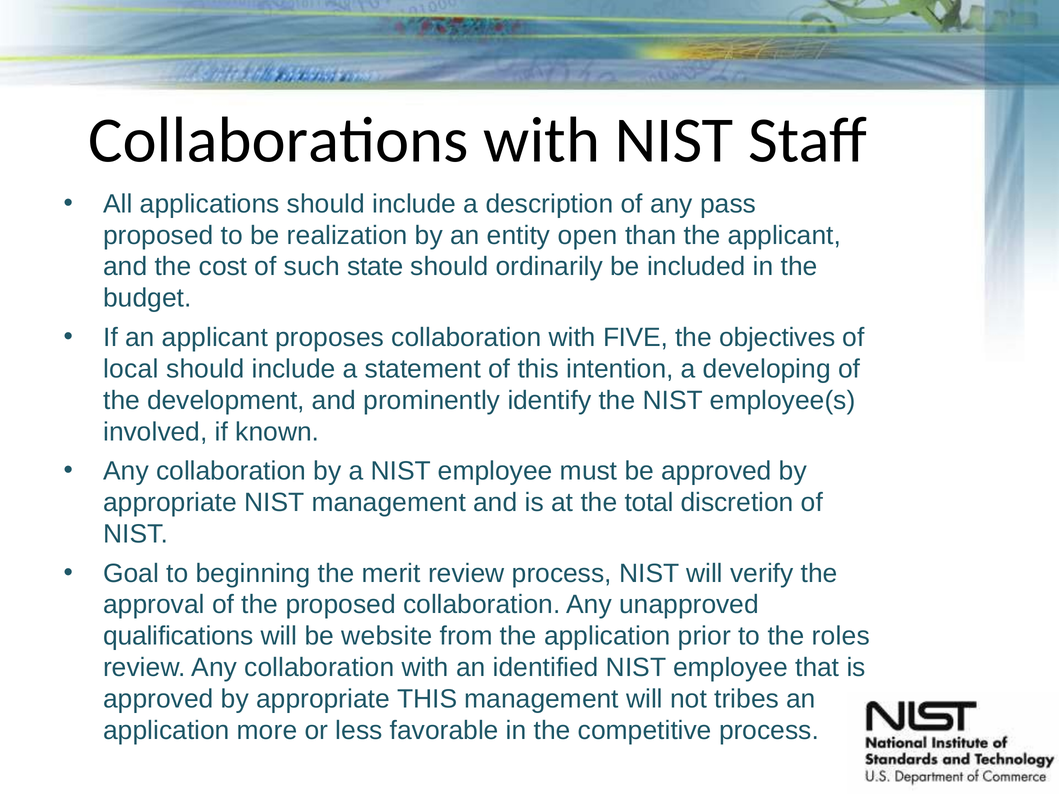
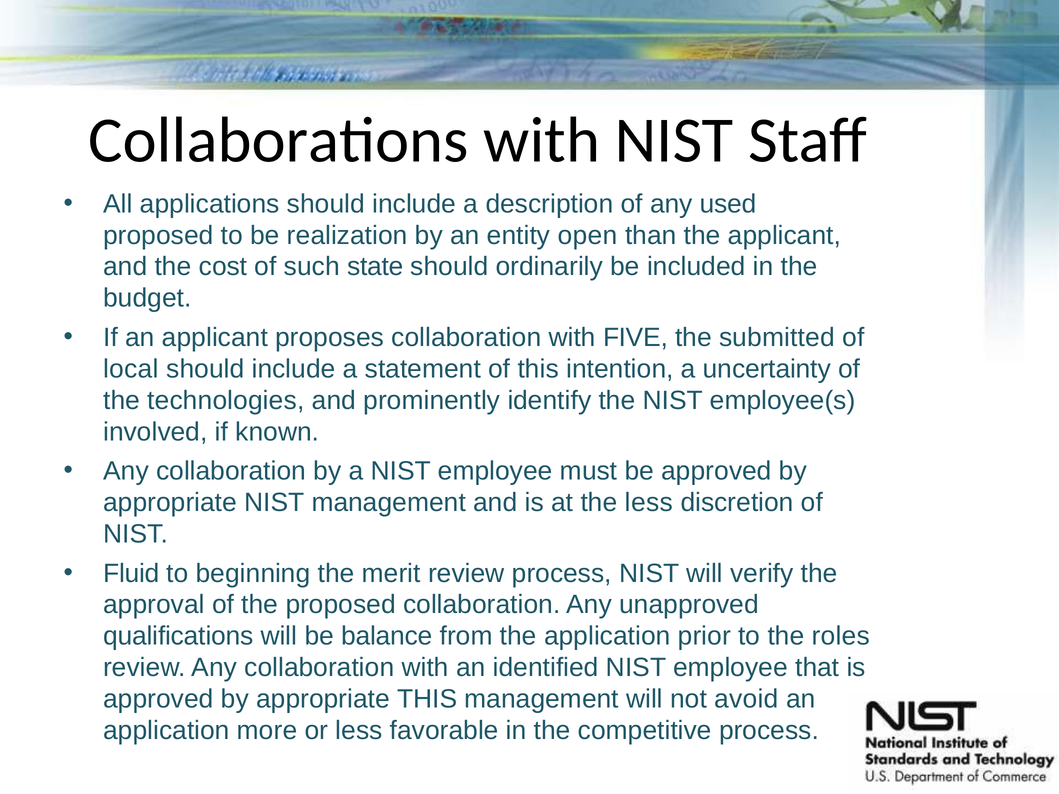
pass: pass -> used
objectives: objectives -> submitted
developing: developing -> uncertainty
development: development -> technologies
the total: total -> less
Goal: Goal -> Fluid
website: website -> balance
tribes: tribes -> avoid
